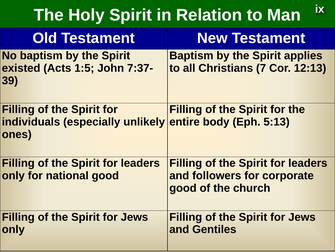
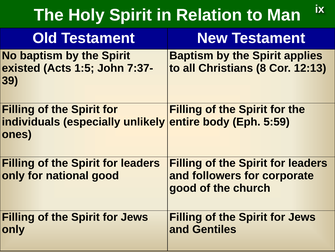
7: 7 -> 8
5:13: 5:13 -> 5:59
